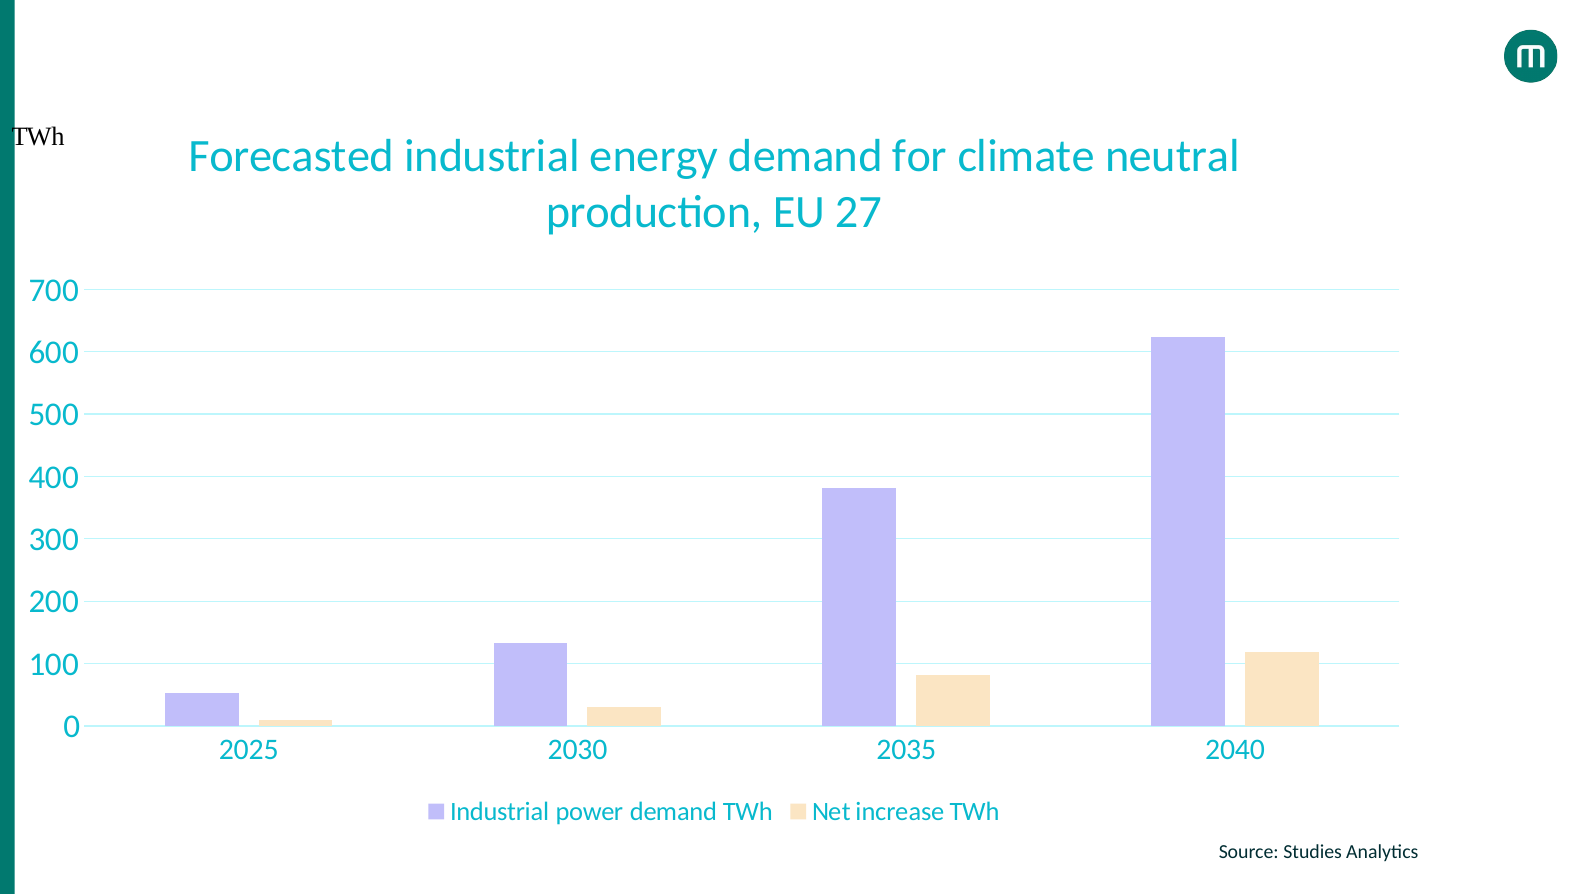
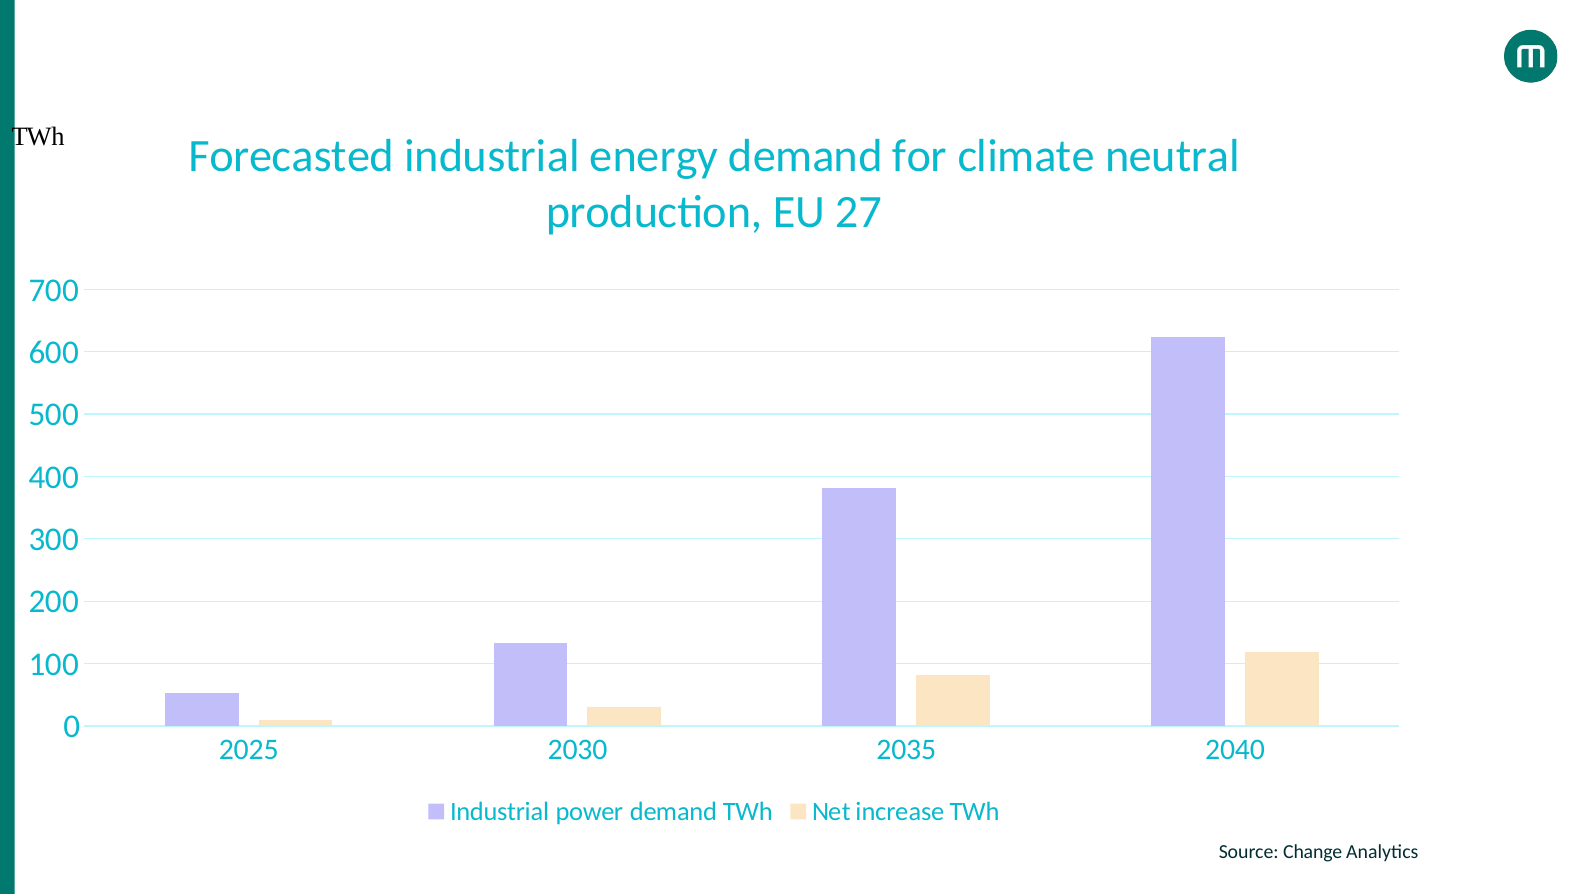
Studies: Studies -> Change
